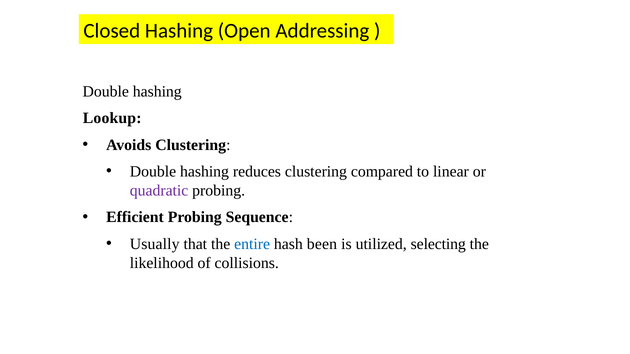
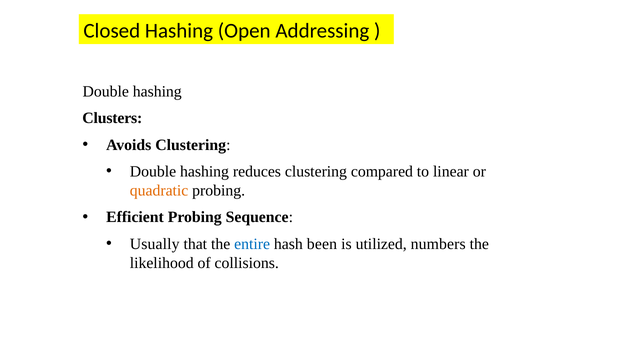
Lookup: Lookup -> Clusters
quadratic colour: purple -> orange
selecting: selecting -> numbers
